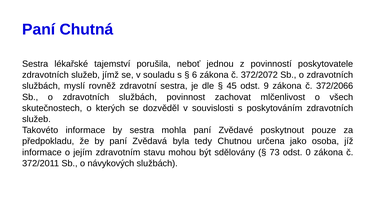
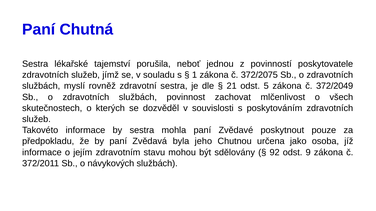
6: 6 -> 1
372/2072: 372/2072 -> 372/2075
45: 45 -> 21
9: 9 -> 5
372/2066: 372/2066 -> 372/2049
tedy: tedy -> jeho
73: 73 -> 92
0: 0 -> 9
